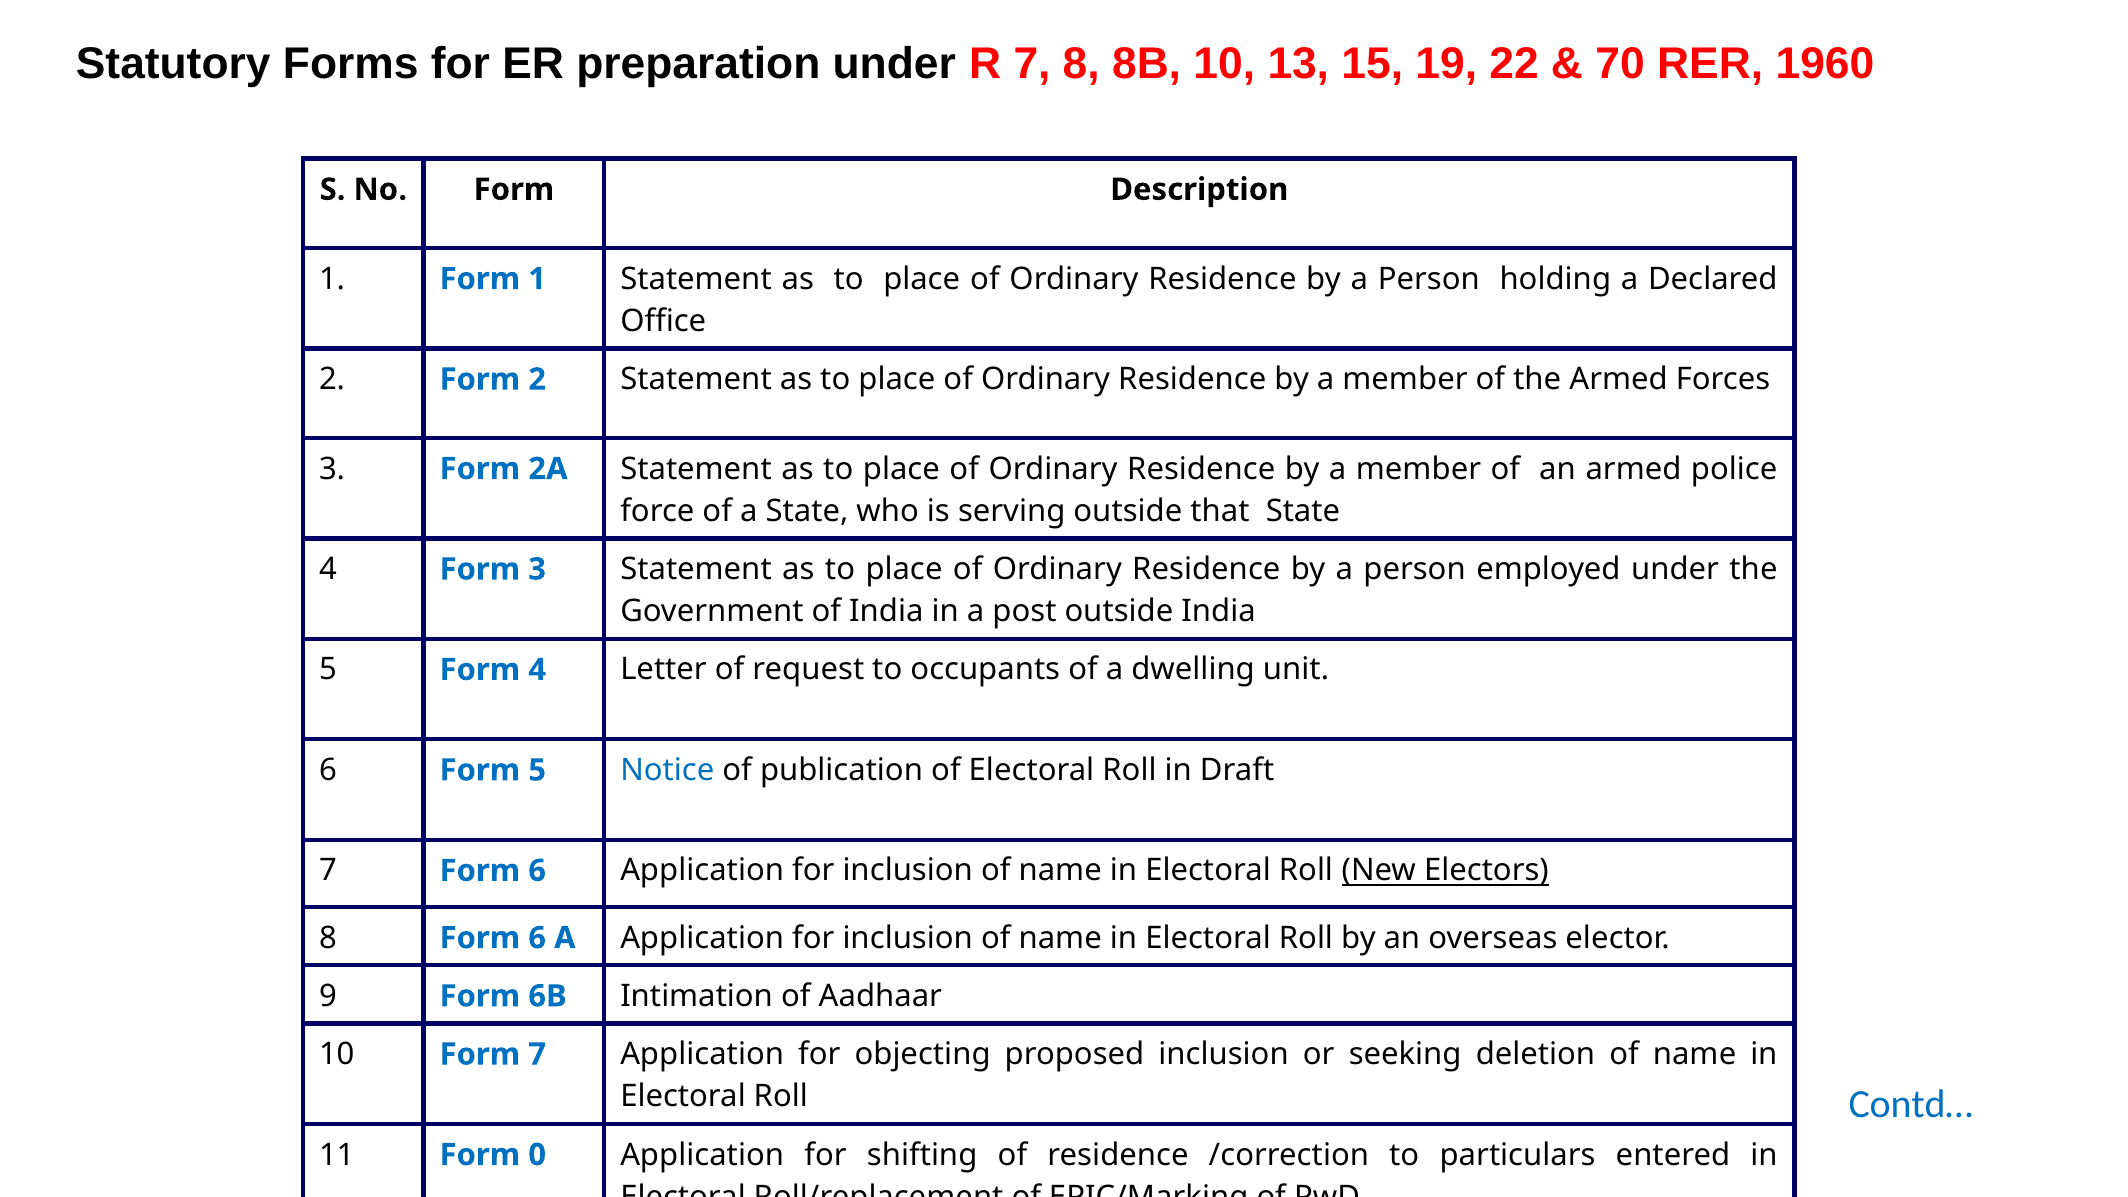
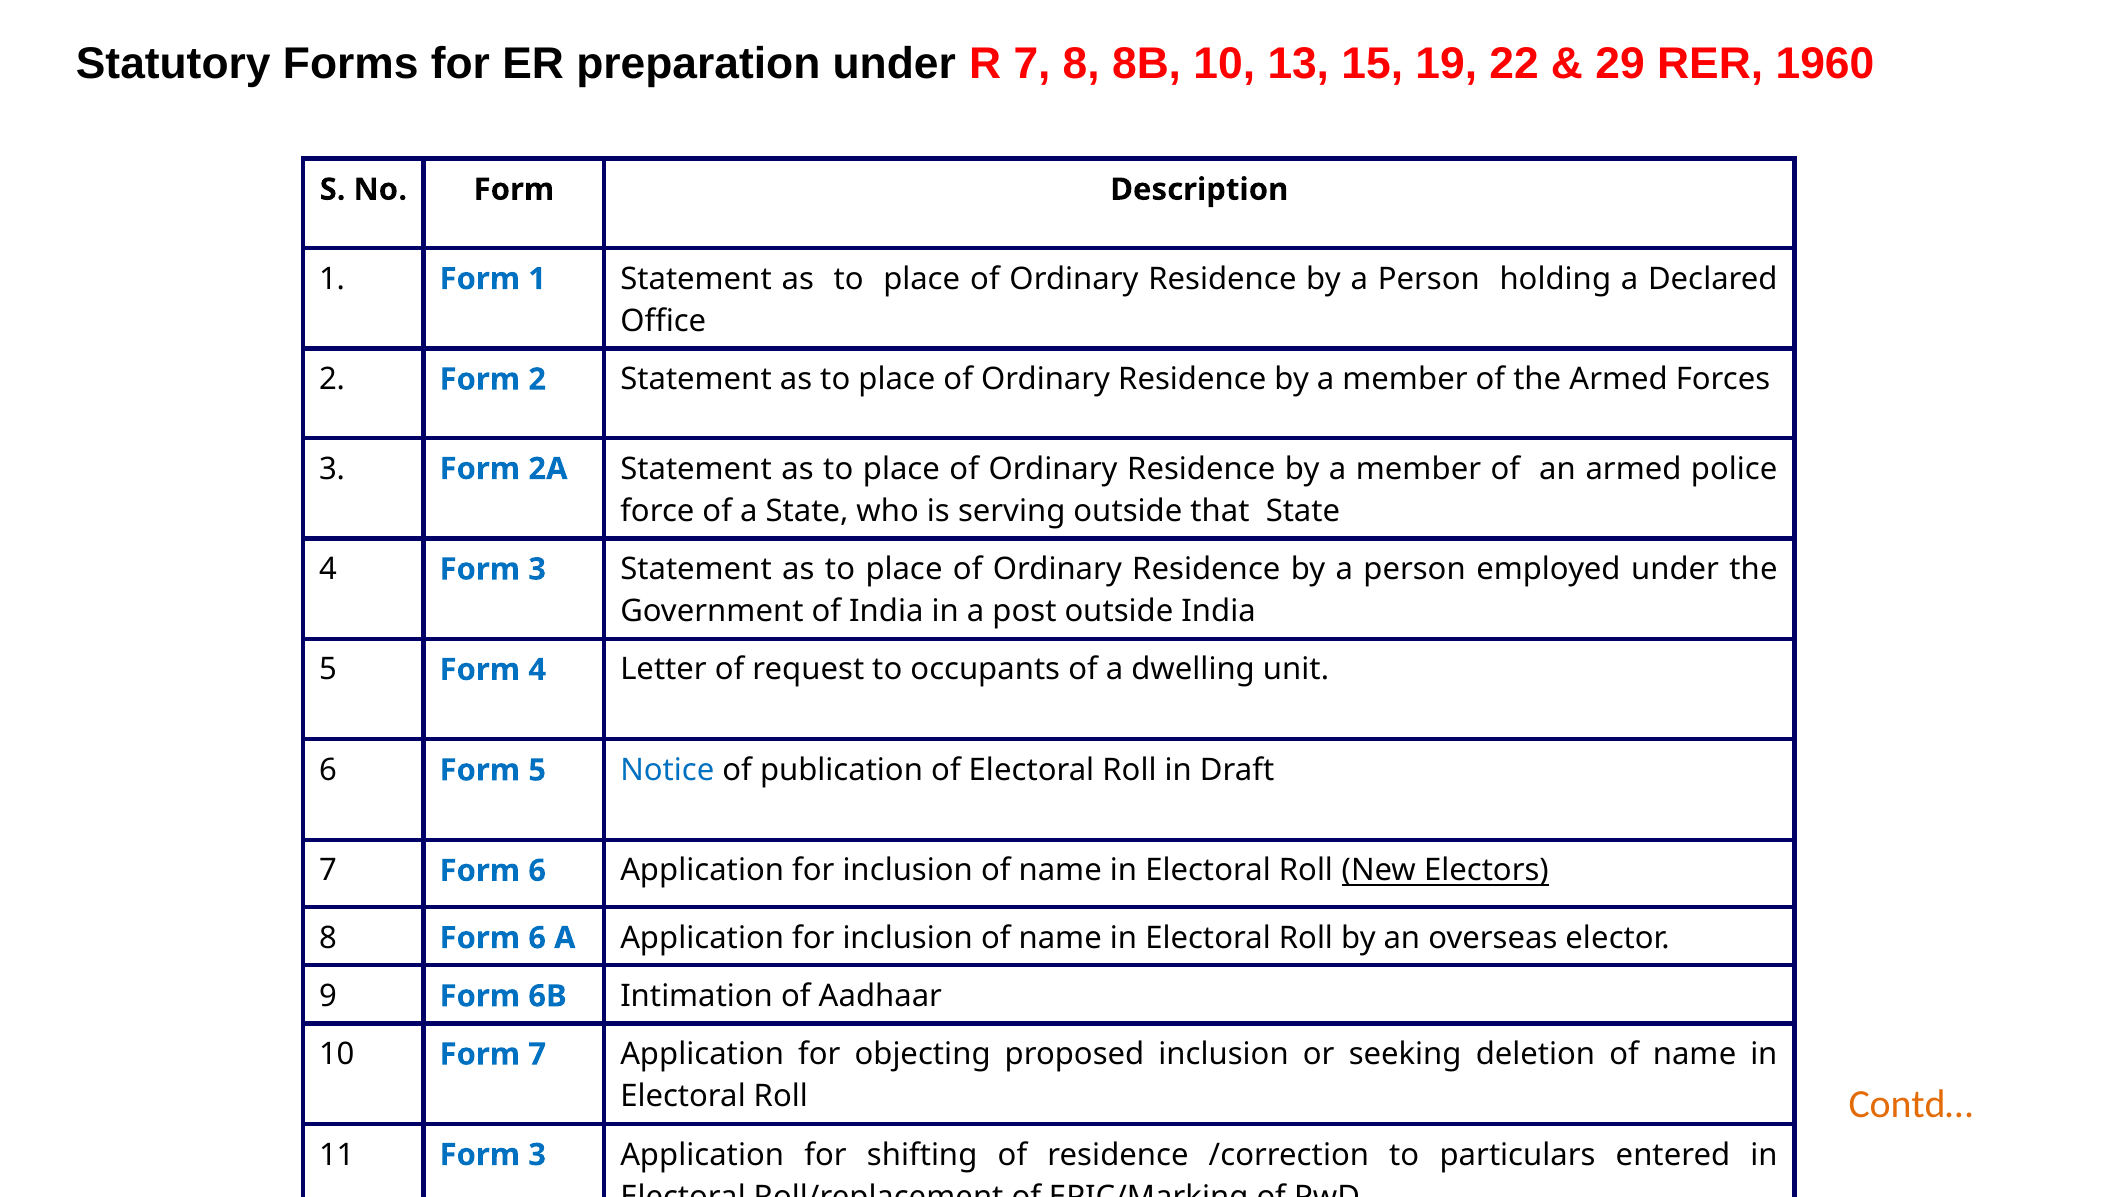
70: 70 -> 29
Contd… colour: blue -> orange
11 Form 0: 0 -> 3
